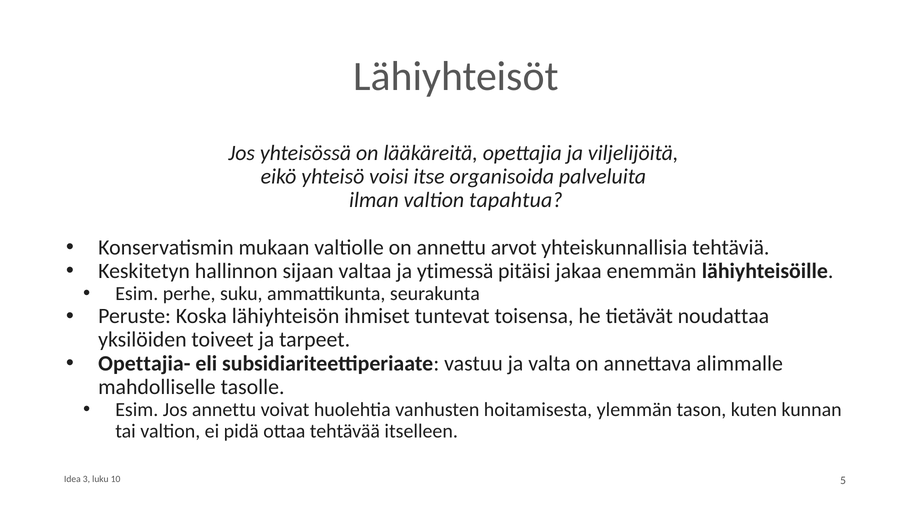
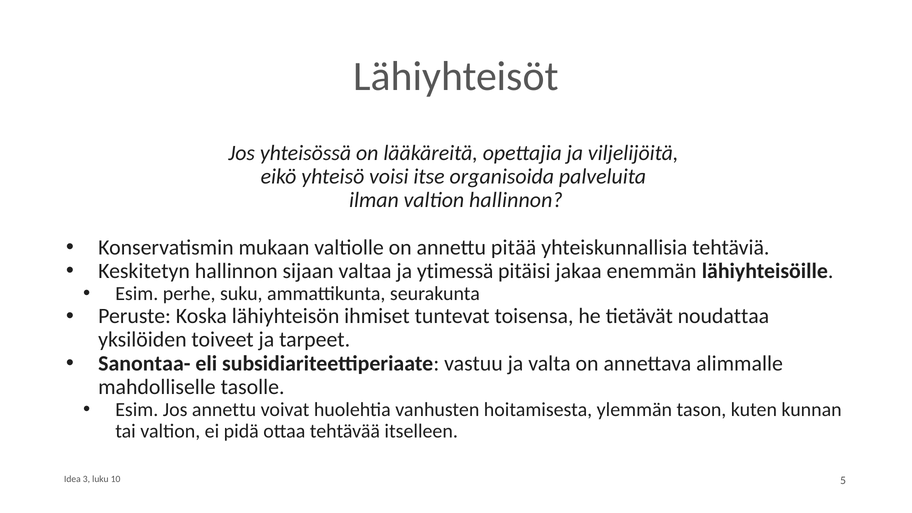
valtion tapahtua: tapahtua -> hallinnon
arvot: arvot -> pitää
Opettajia-: Opettajia- -> Sanontaa-
